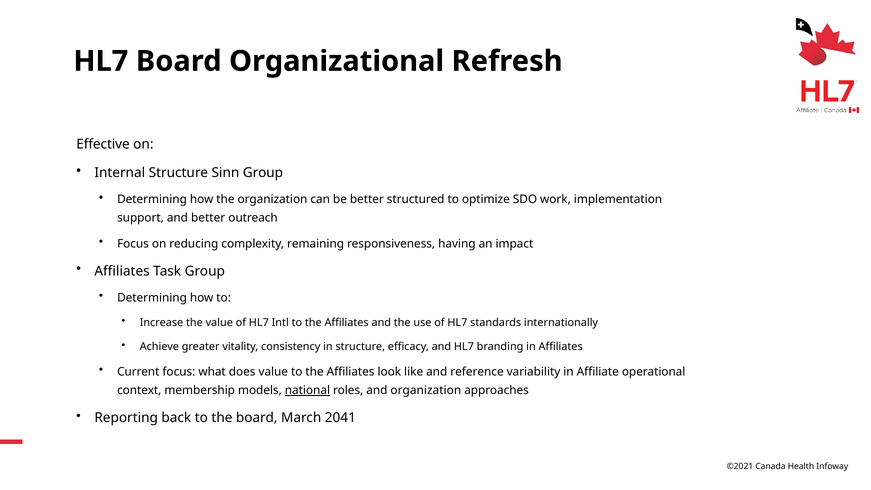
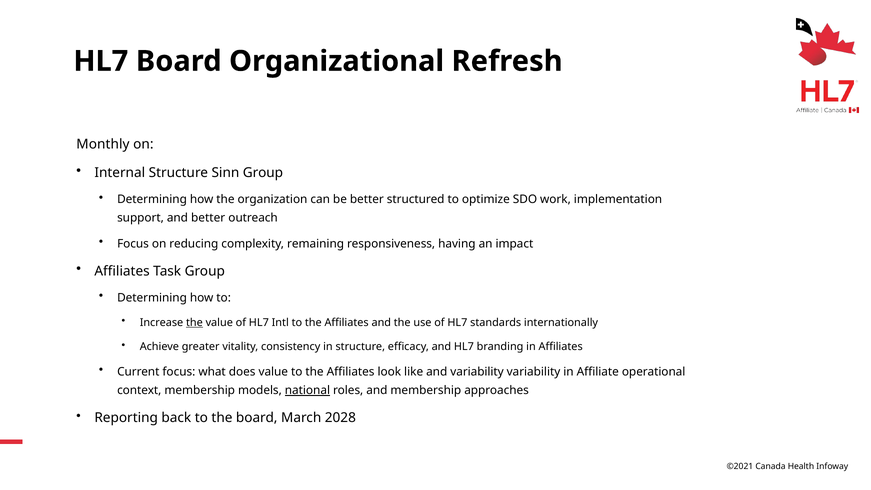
Effective: Effective -> Monthly
the at (194, 322) underline: none -> present
and reference: reference -> variability
and organization: organization -> membership
2041: 2041 -> 2028
